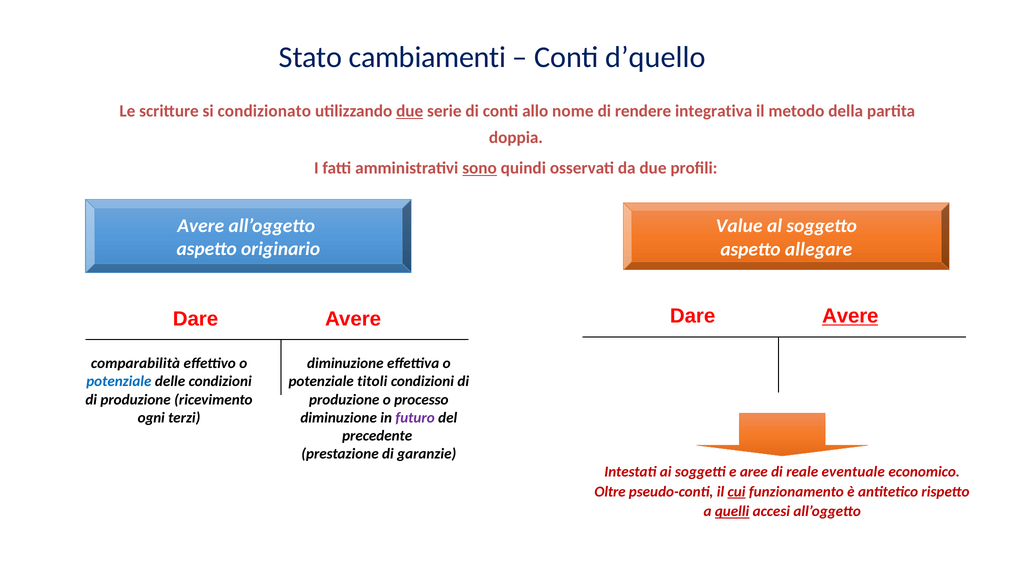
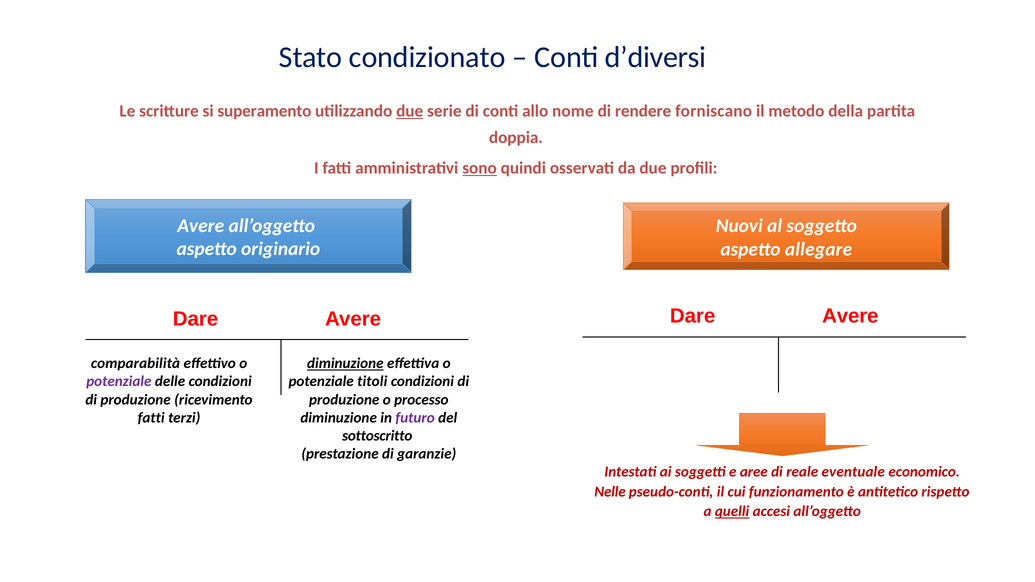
cambiamenti: cambiamenti -> condizionato
d’quello: d’quello -> d’diversi
condizionato: condizionato -> superamento
integrativa: integrativa -> forniscano
Value: Value -> Nuovi
Avere at (850, 316) underline: present -> none
diminuzione at (345, 363) underline: none -> present
potenziale at (119, 382) colour: blue -> purple
ogni at (151, 418): ogni -> fatti
precedente: precedente -> sottoscritto
Oltre: Oltre -> Nelle
cui underline: present -> none
